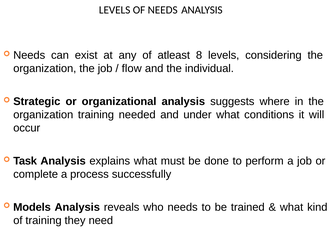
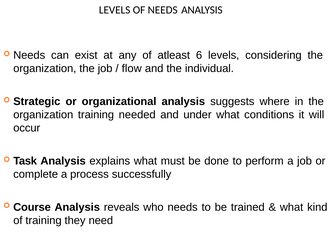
8: 8 -> 6
Models: Models -> Course
